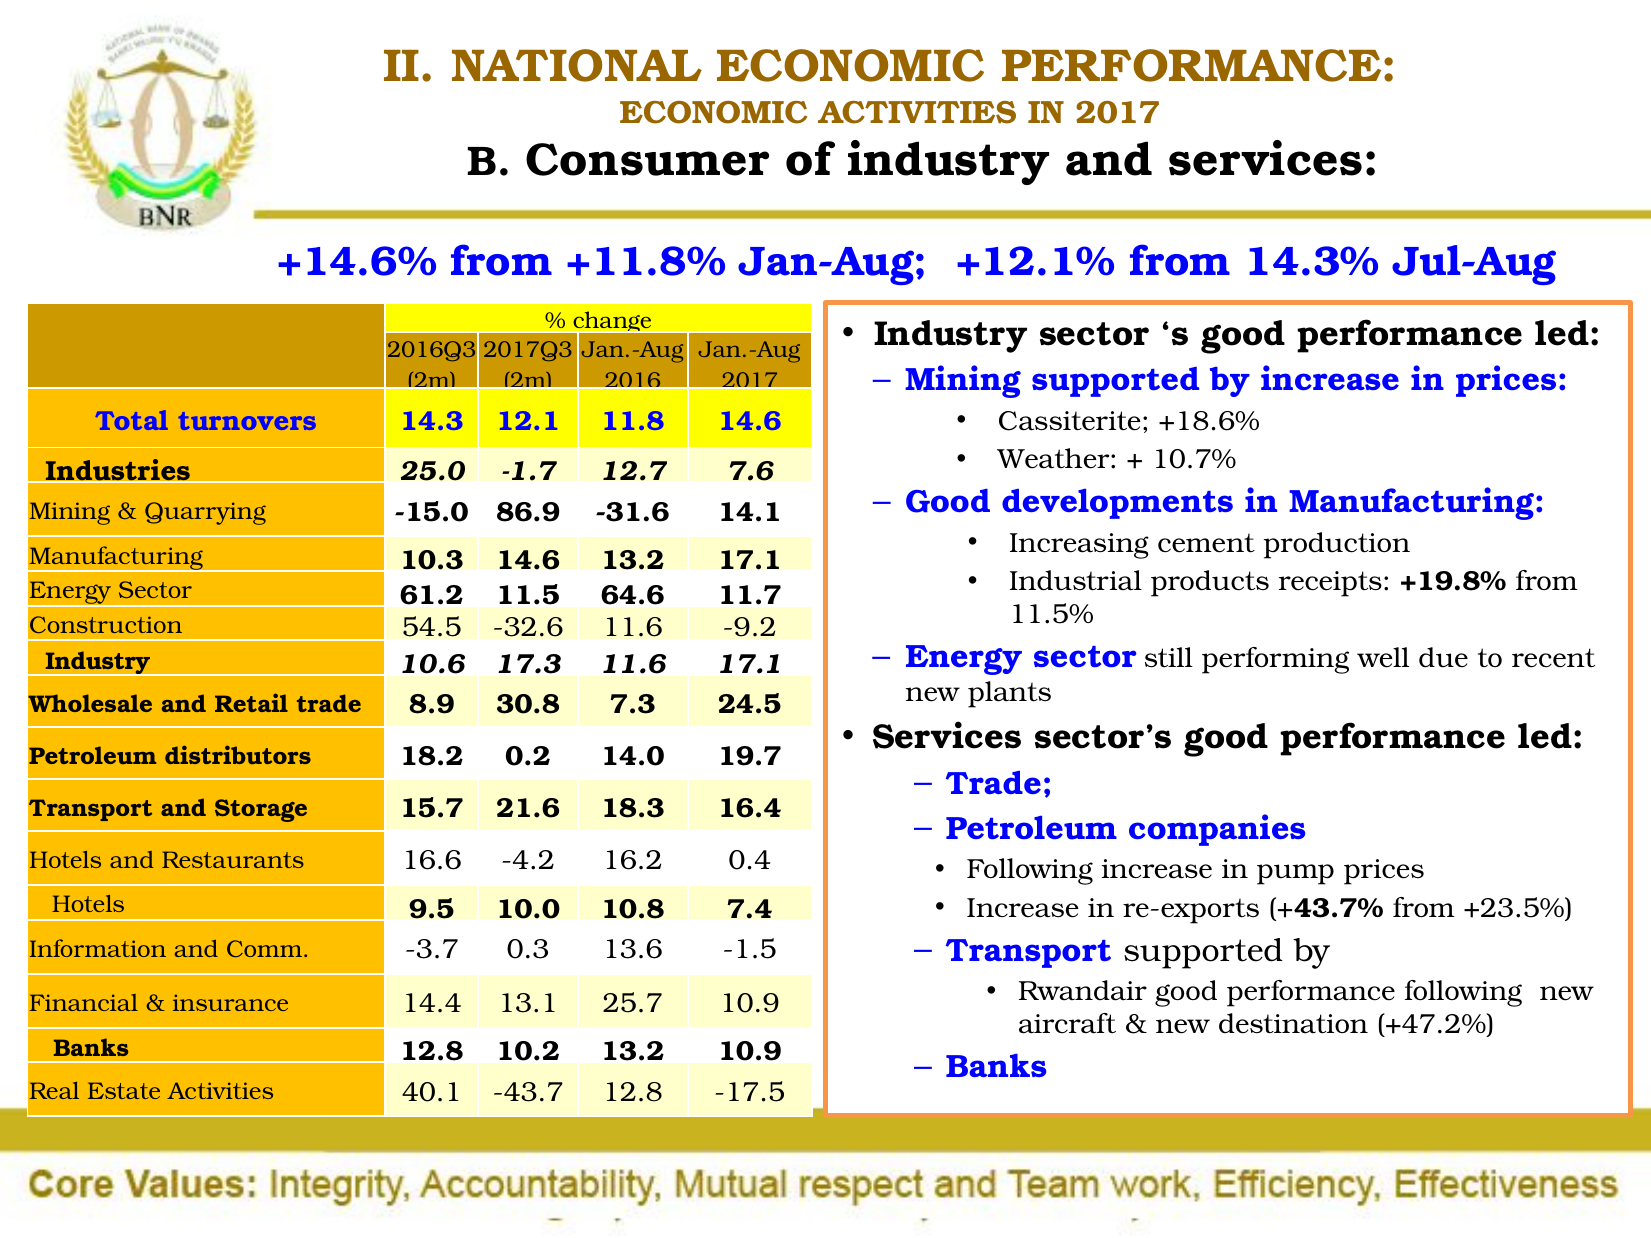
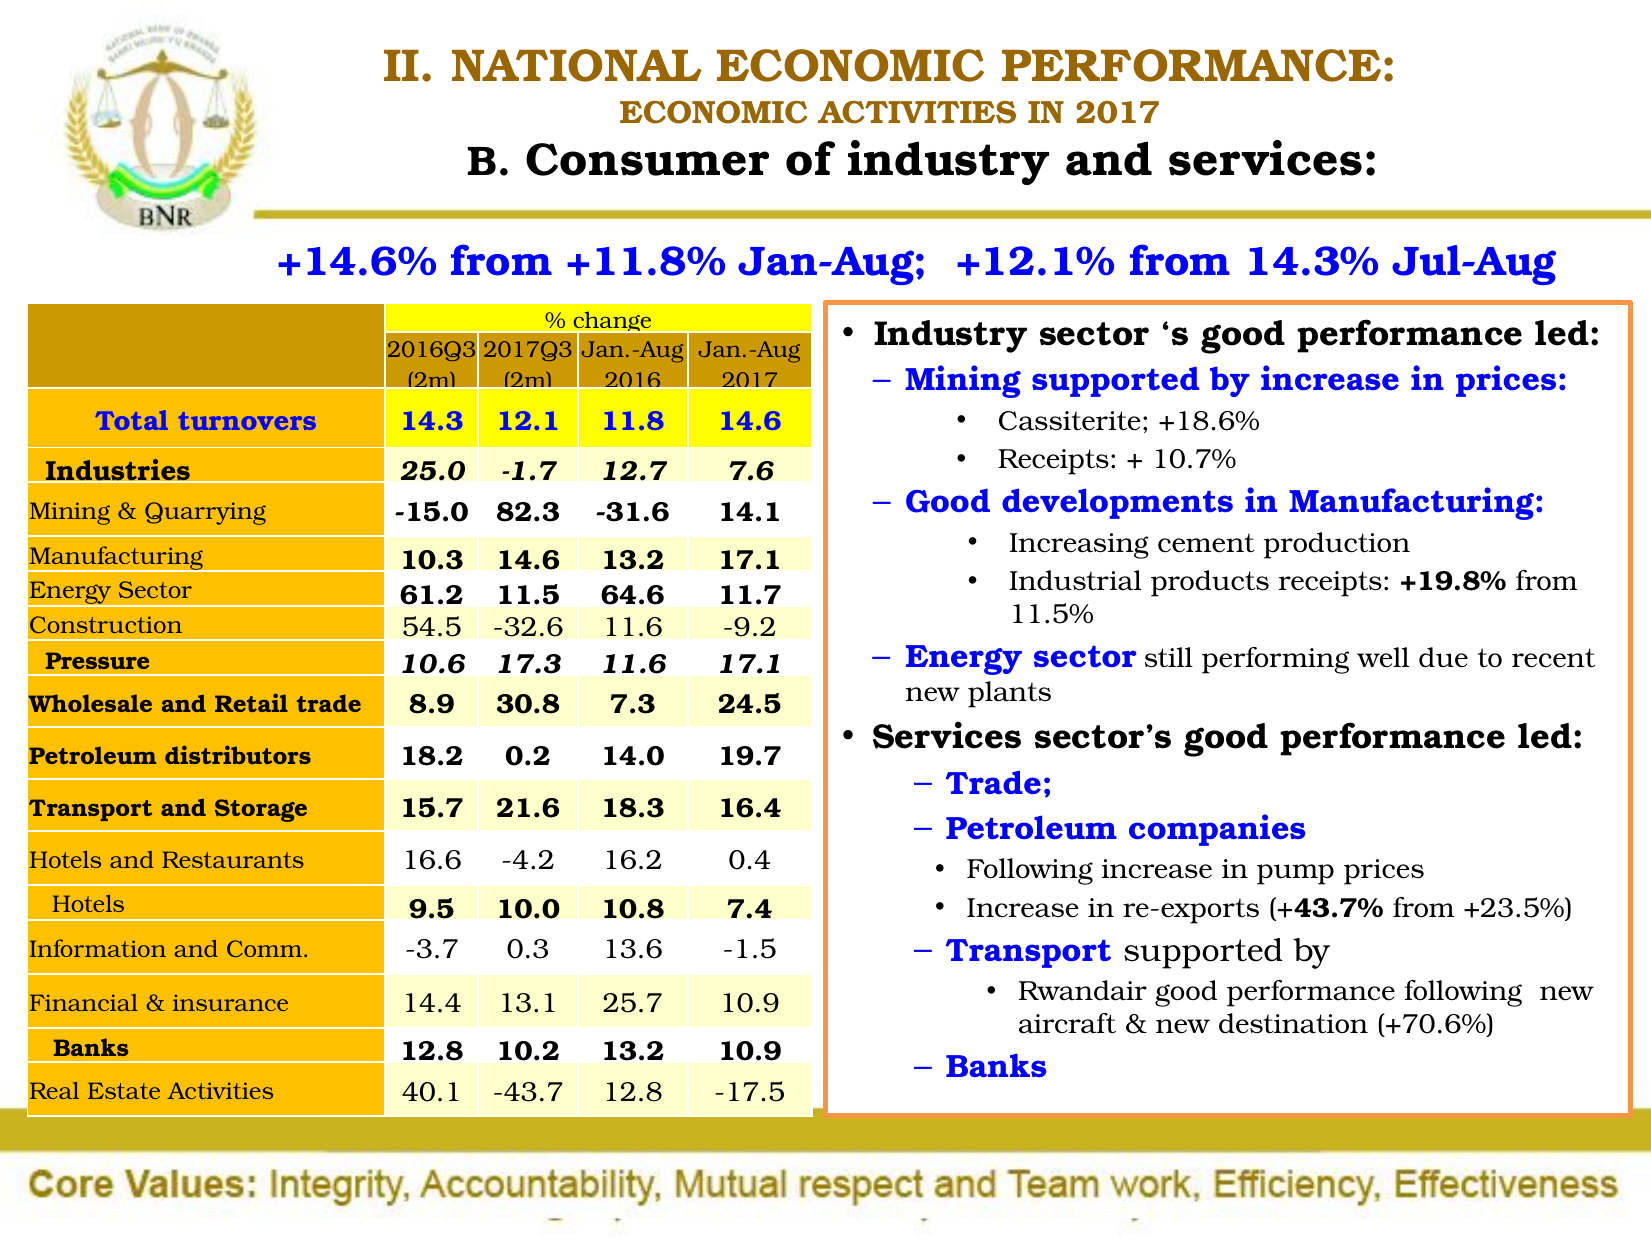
Weather at (1058, 460): Weather -> Receipts
86.9: 86.9 -> 82.3
Industry at (98, 662): Industry -> Pressure
+47.2%: +47.2% -> +70.6%
